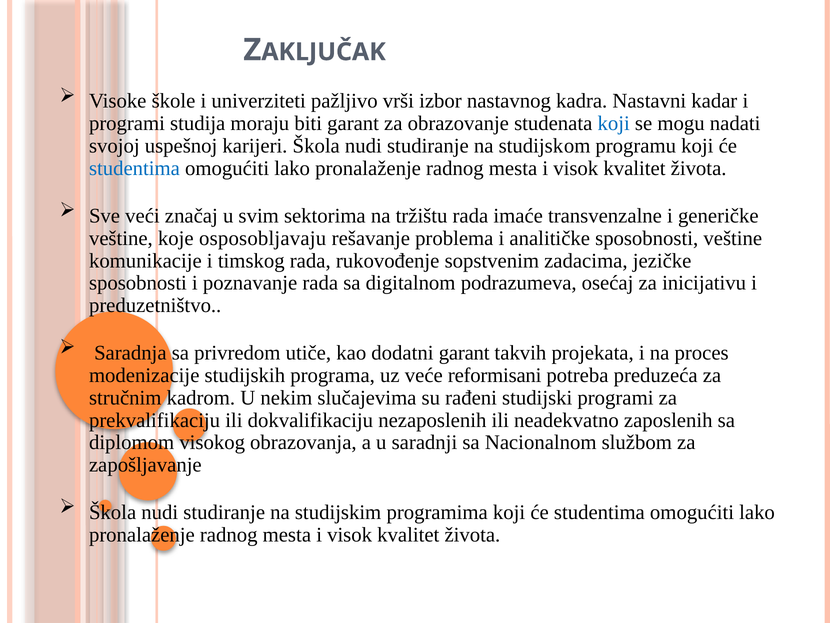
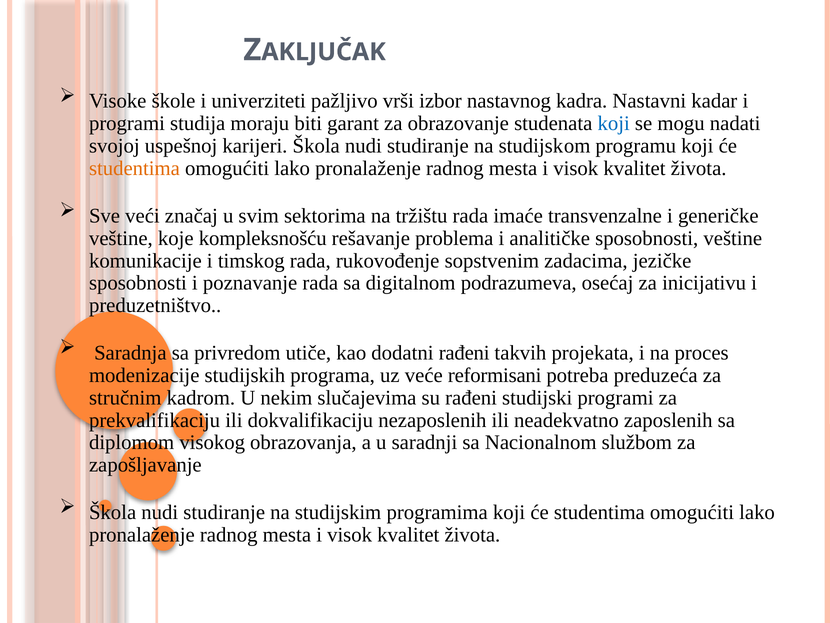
studentima at (134, 168) colour: blue -> orange
osposobljavaju: osposobljavaju -> kompleksnošću
dodatni garant: garant -> rađeni
